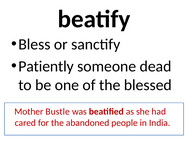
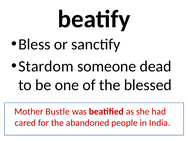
Patiently: Patiently -> Stardom
